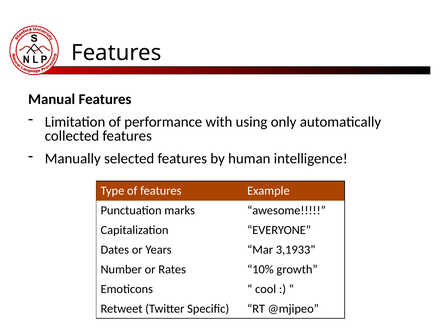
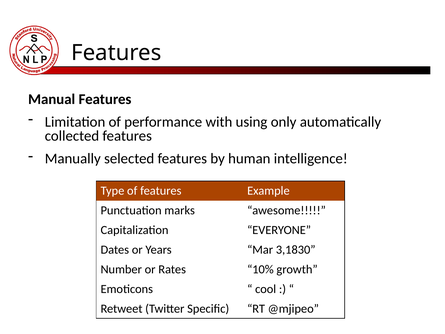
3,1933: 3,1933 -> 3,1830
